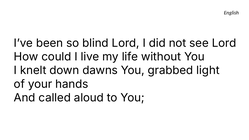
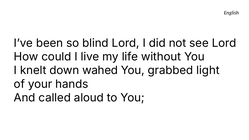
dawns: dawns -> wahed
